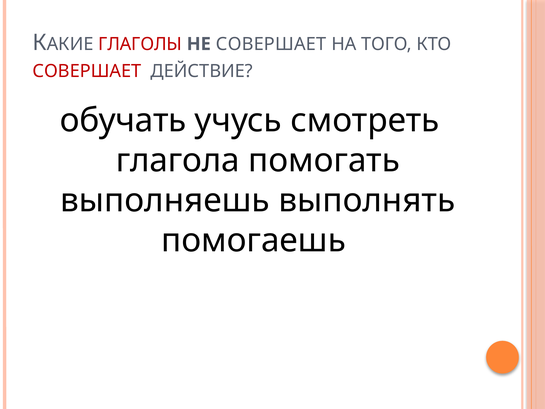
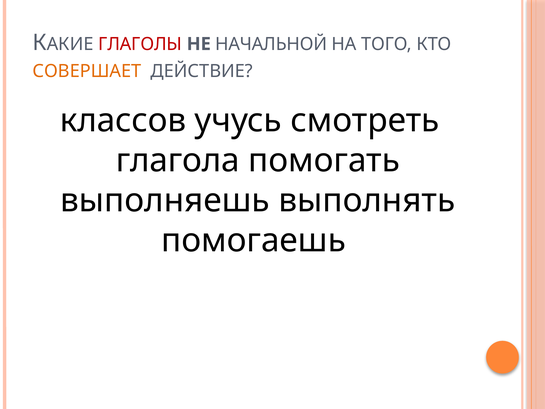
НЕ СОВЕРШАЕТ: СОВЕРШАЕТ -> НАЧАЛЬНОЙ
СОВЕРШАЕТ at (87, 71) colour: red -> orange
обучать: обучать -> классов
